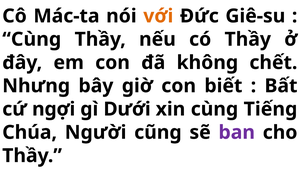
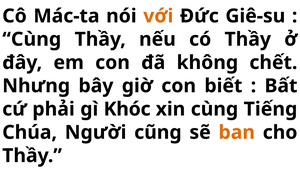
ngợi: ngợi -> phải
Dưới: Dưới -> Khóc
ban colour: purple -> orange
